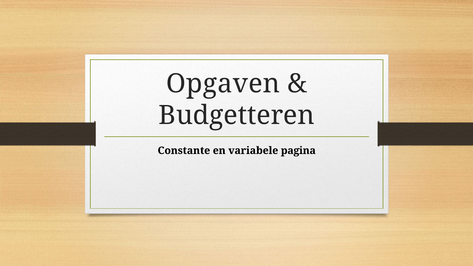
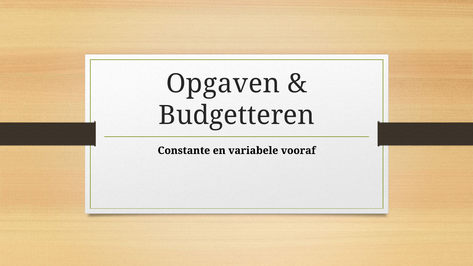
pagina: pagina -> vooraf
